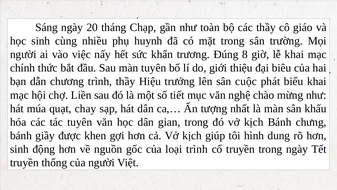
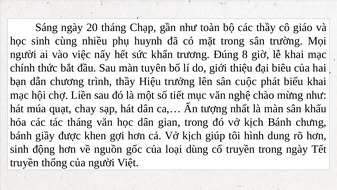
tác tuyên: tuyên -> tháng
loại trình: trình -> dùng
